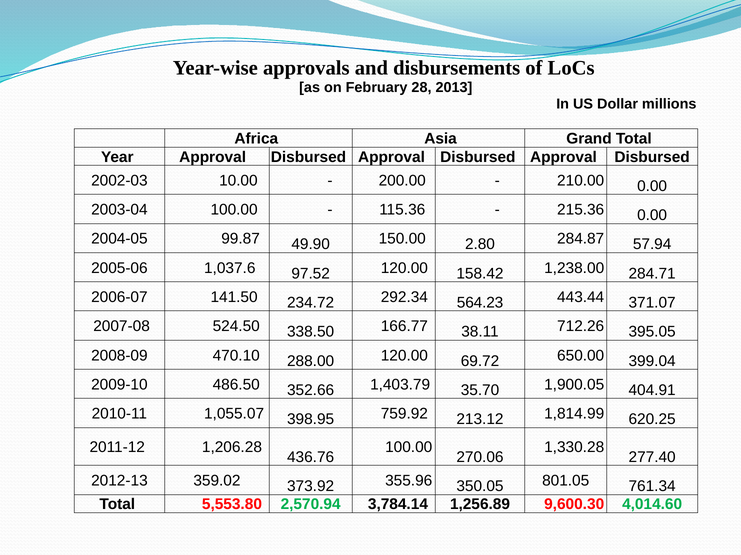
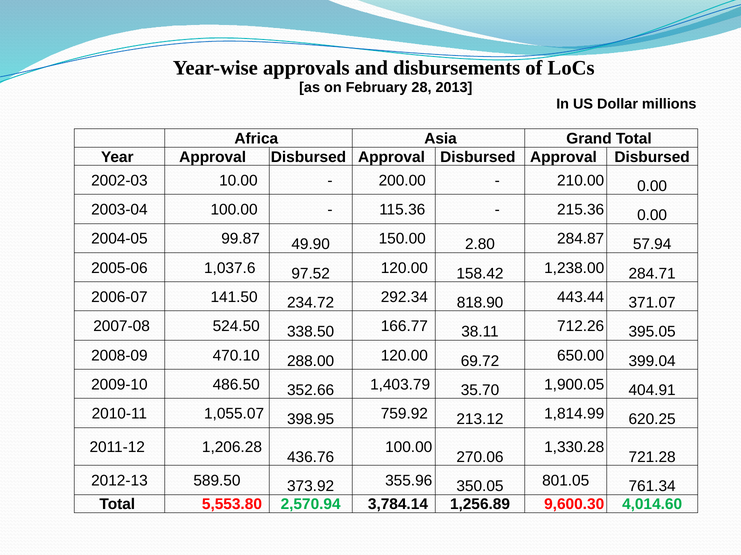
564.23: 564.23 -> 818.90
277.40: 277.40 -> 721.28
359.02: 359.02 -> 589.50
